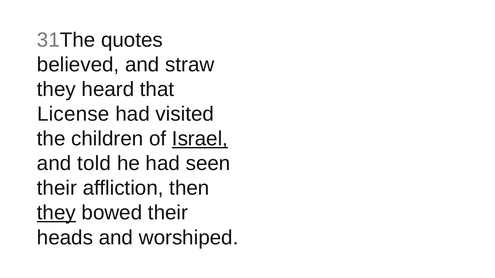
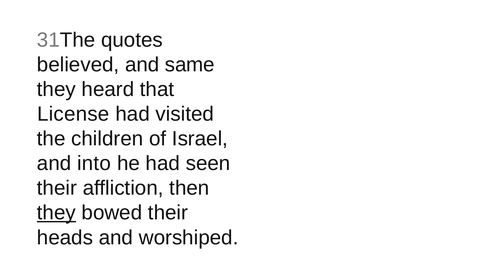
straw: straw -> same
Israel underline: present -> none
told: told -> into
